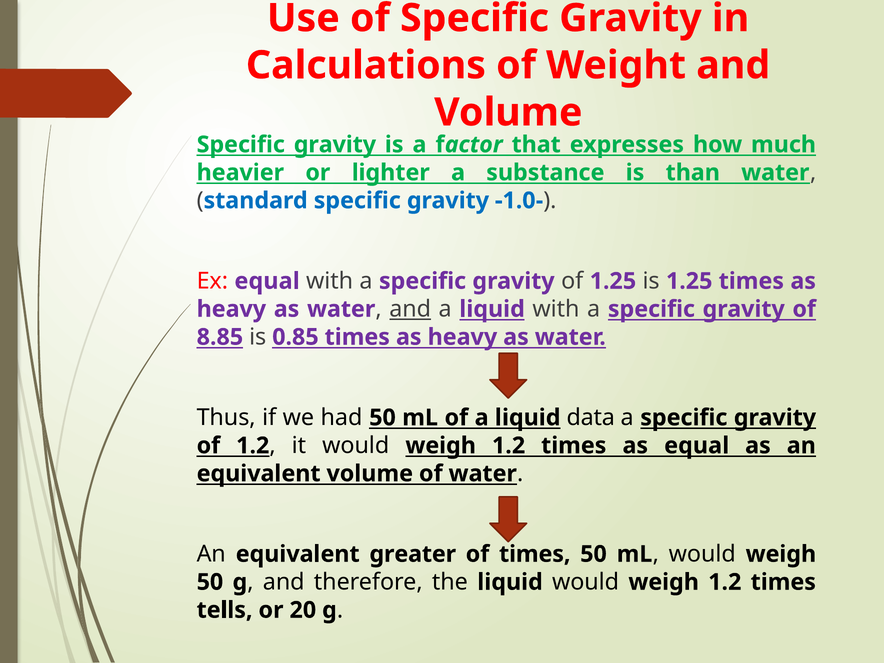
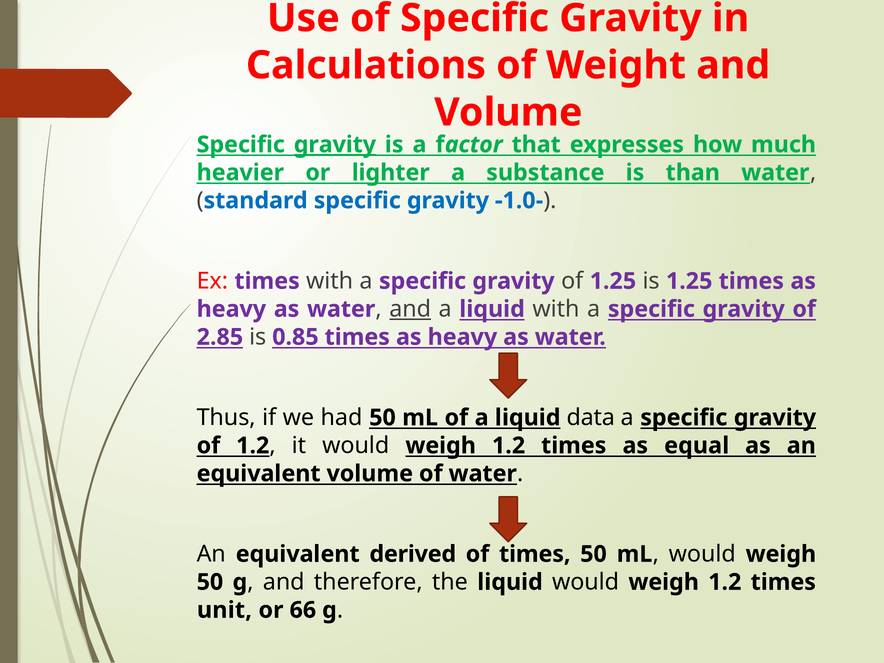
gravity at (335, 145) underline: none -> present
Ex equal: equal -> times
8.85: 8.85 -> 2.85
greater: greater -> derived
tells: tells -> unit
20: 20 -> 66
